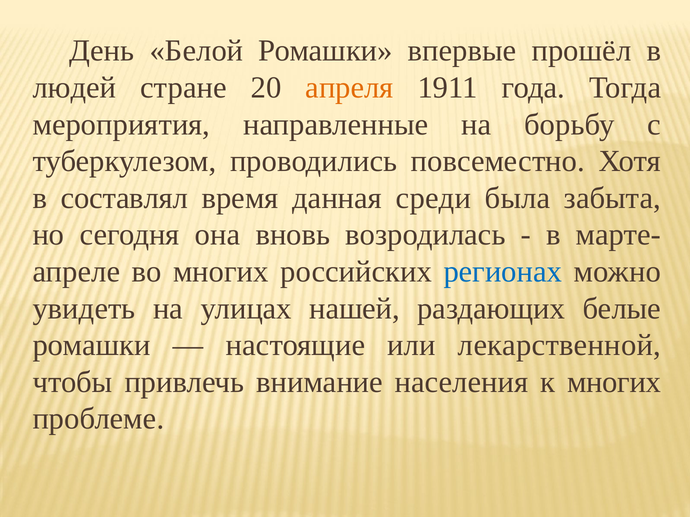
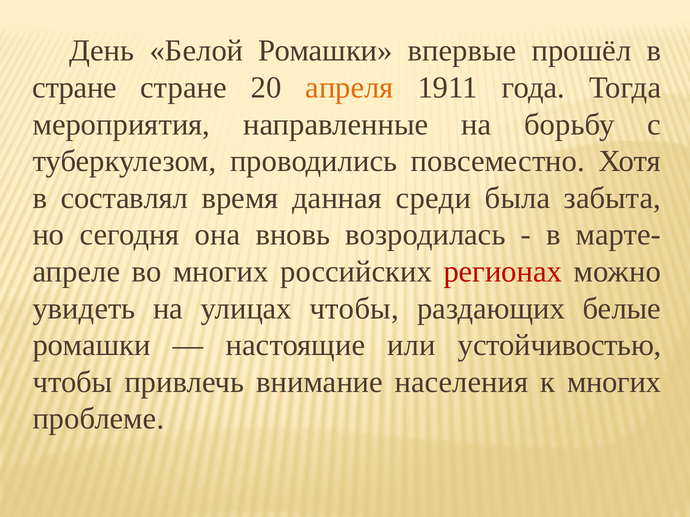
людей at (75, 88): людей -> стране
регионах colour: blue -> red
улицах нашей: нашей -> чтобы
лекарственной: лекарственной -> устойчивостью
